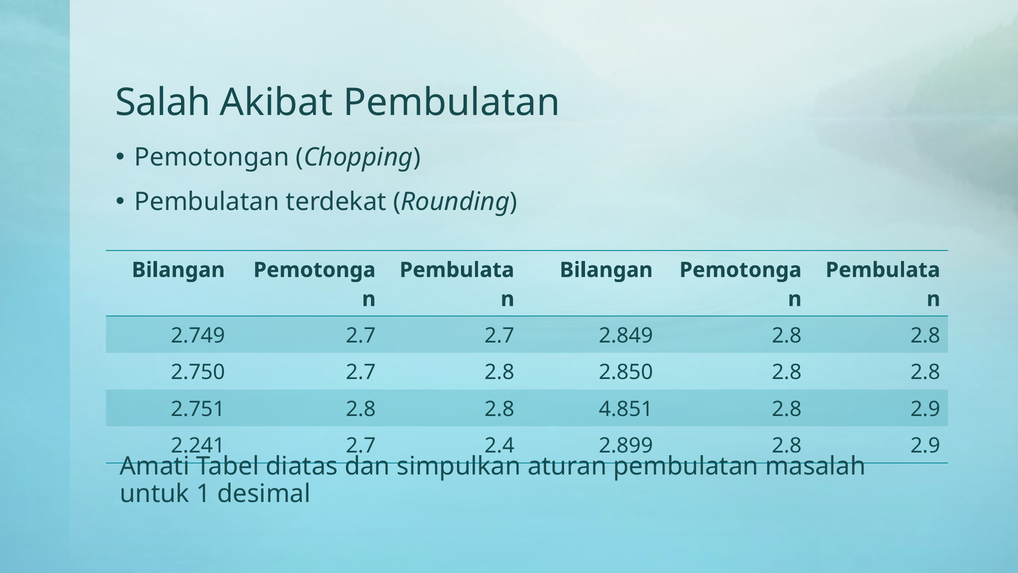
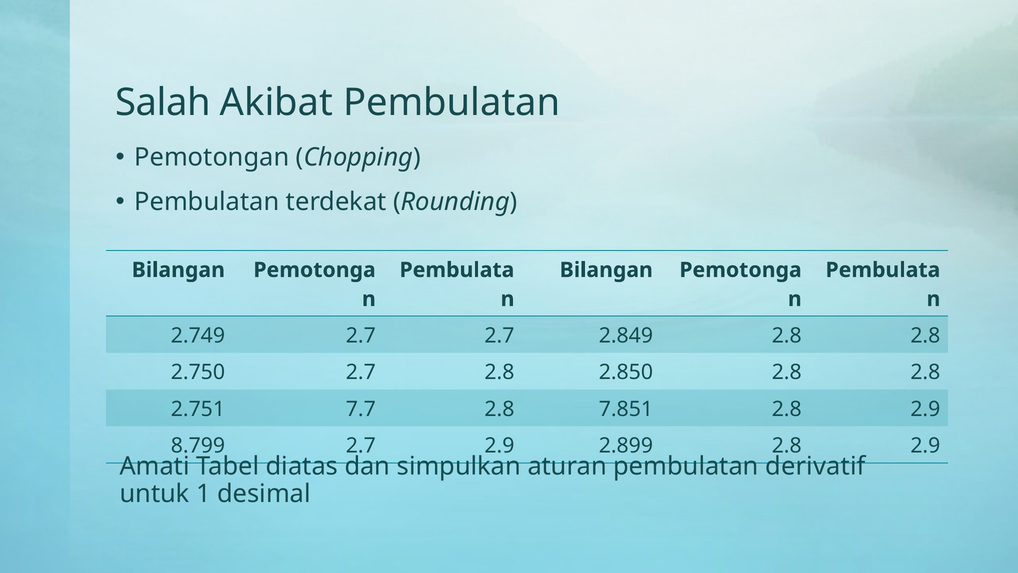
2.751 2.8: 2.8 -> 7.7
4.851: 4.851 -> 7.851
2.241: 2.241 -> 8.799
2.7 2.4: 2.4 -> 2.9
masalah: masalah -> derivatif
